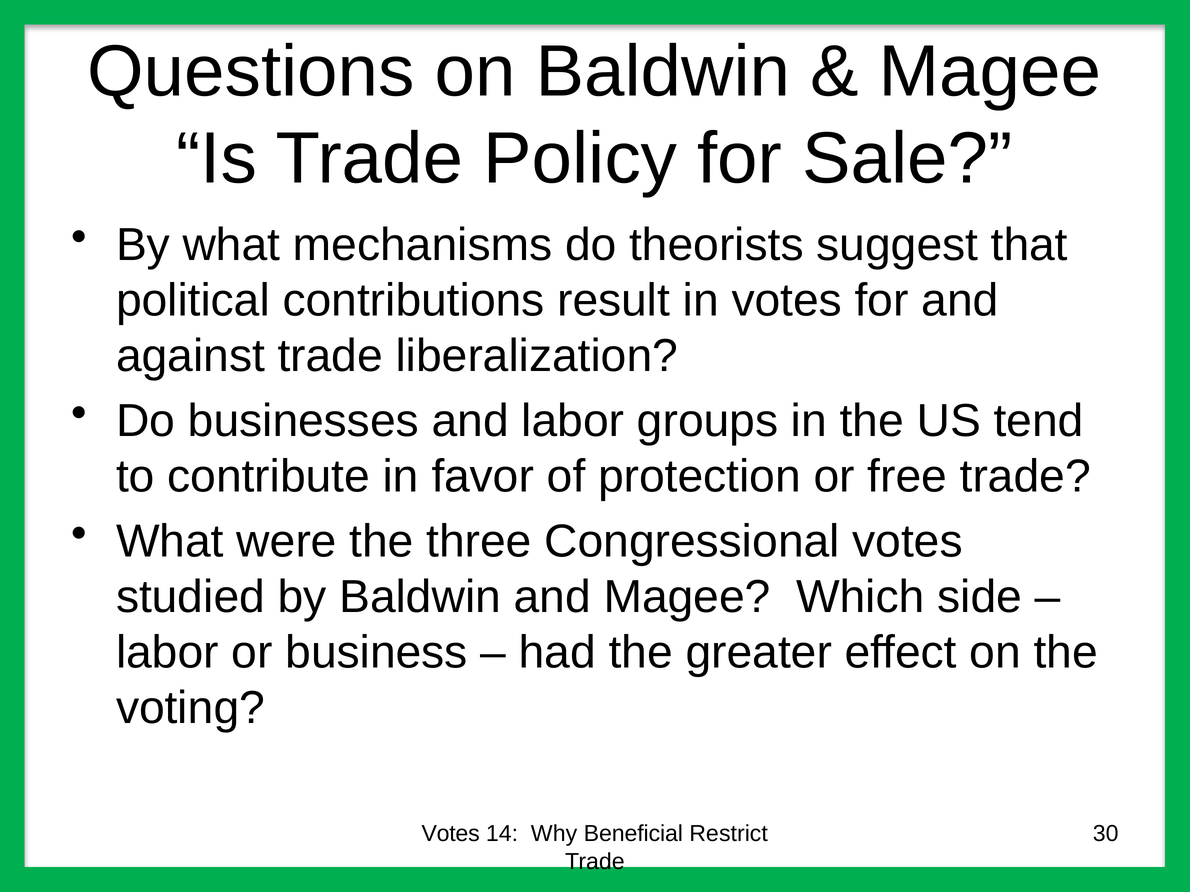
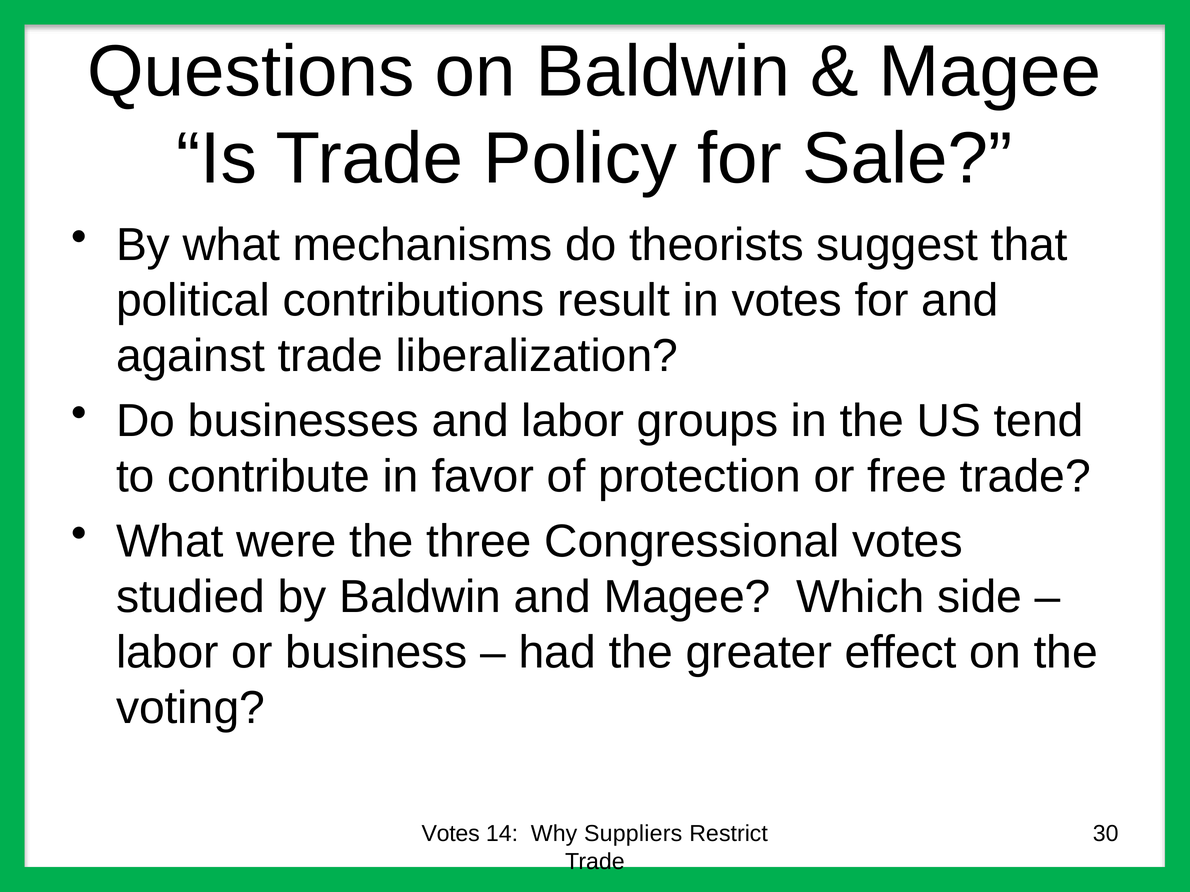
Beneficial: Beneficial -> Suppliers
